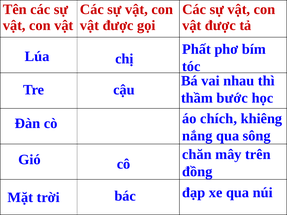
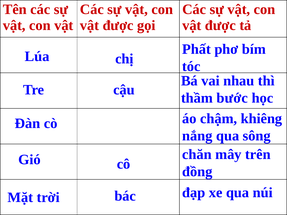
chích: chích -> chậm
